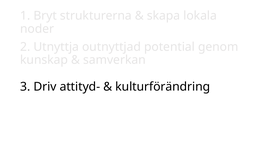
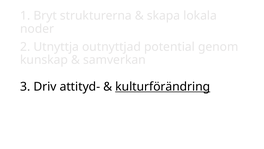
kulturförändring underline: none -> present
